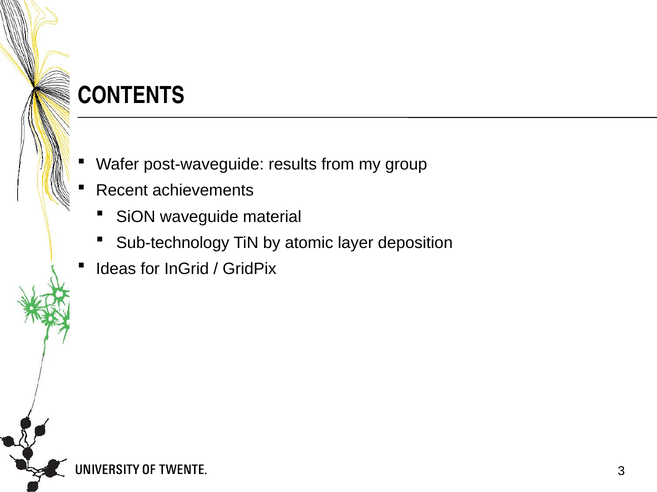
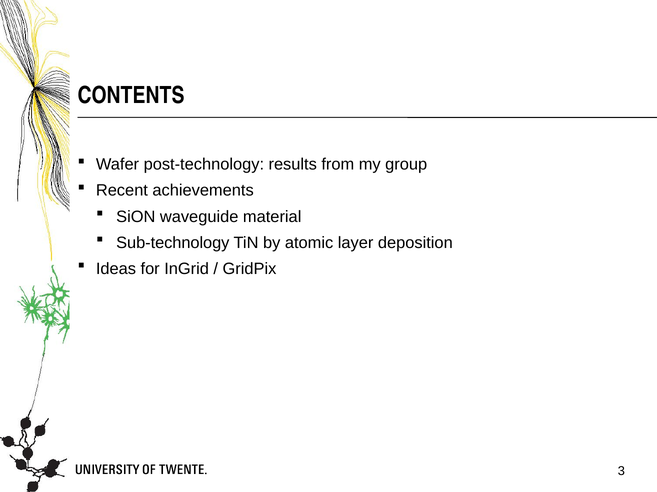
post-waveguide: post-waveguide -> post-technology
